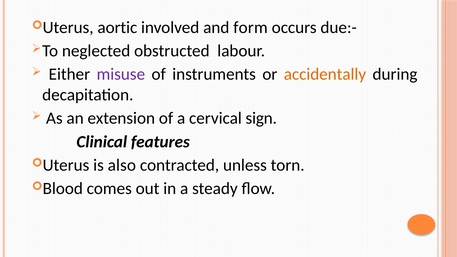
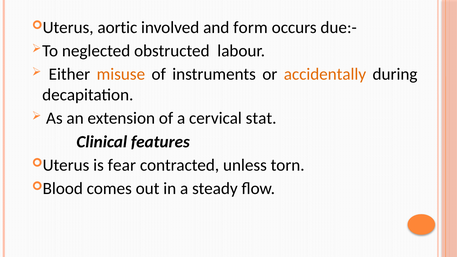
misuse colour: purple -> orange
sign: sign -> stat
also: also -> fear
